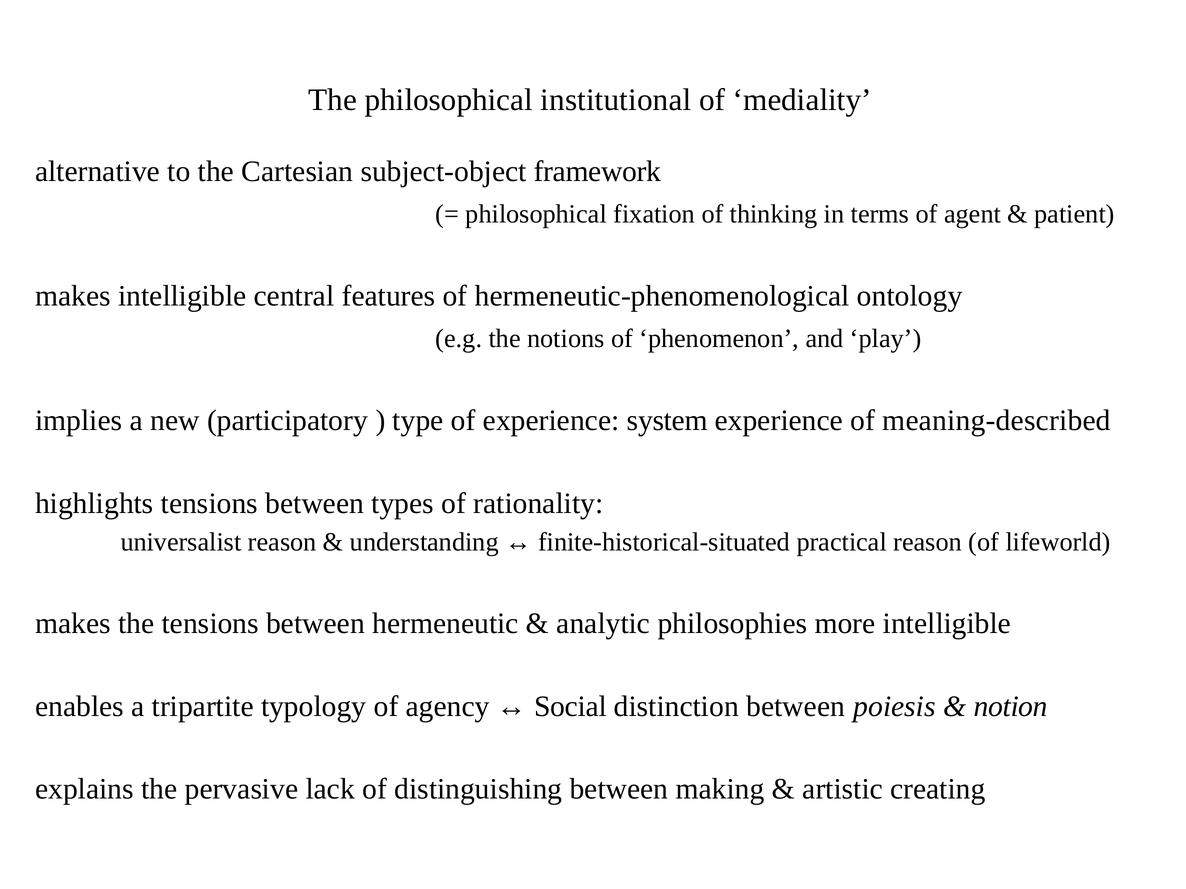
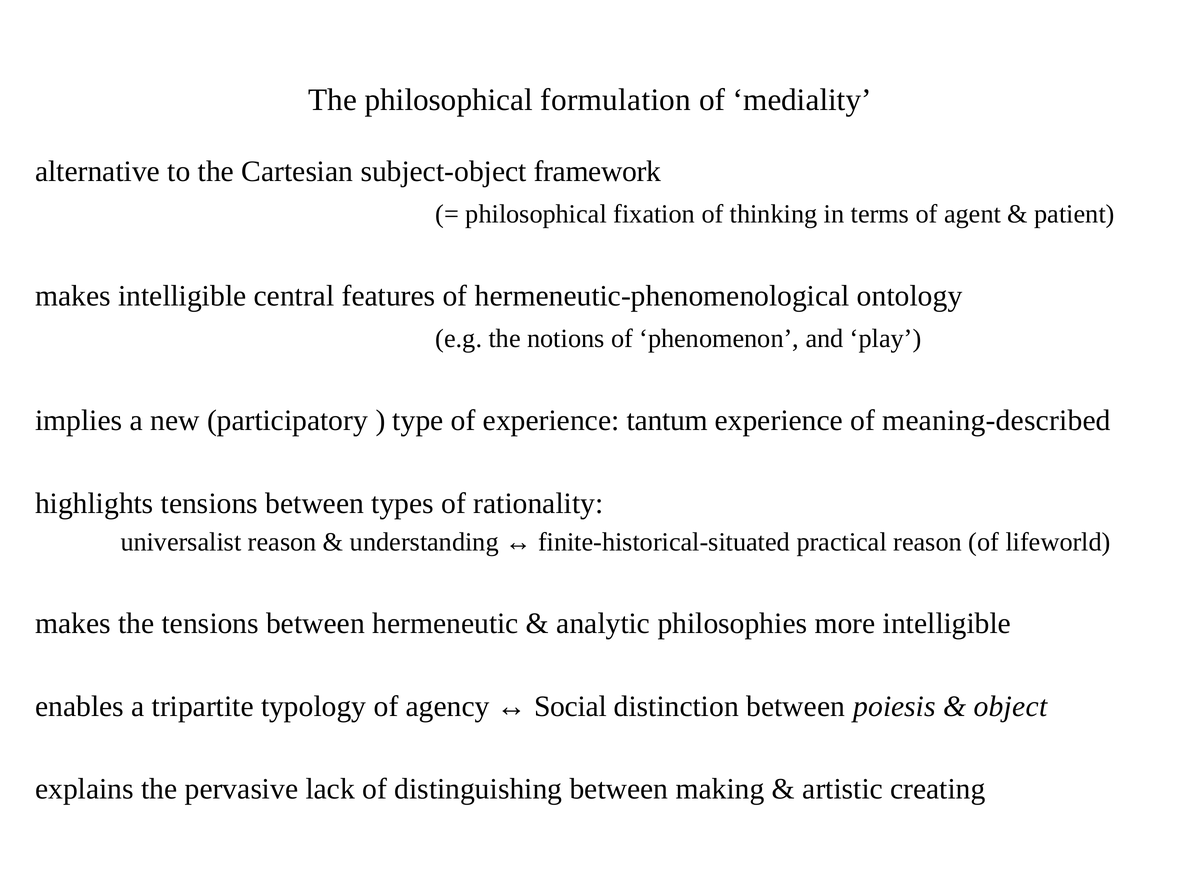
institutional: institutional -> formulation
system: system -> tantum
notion: notion -> object
